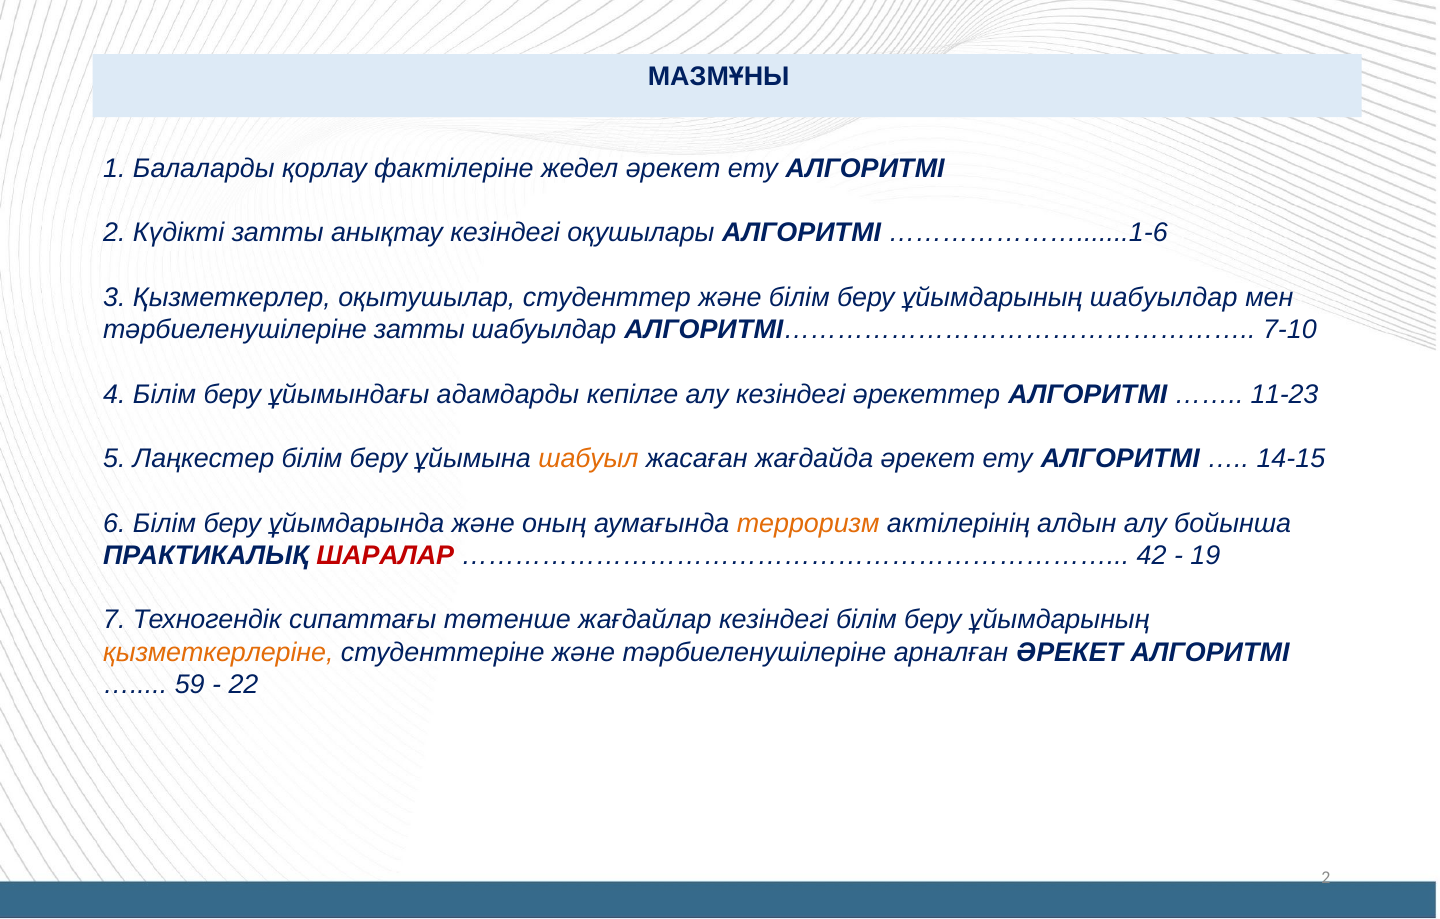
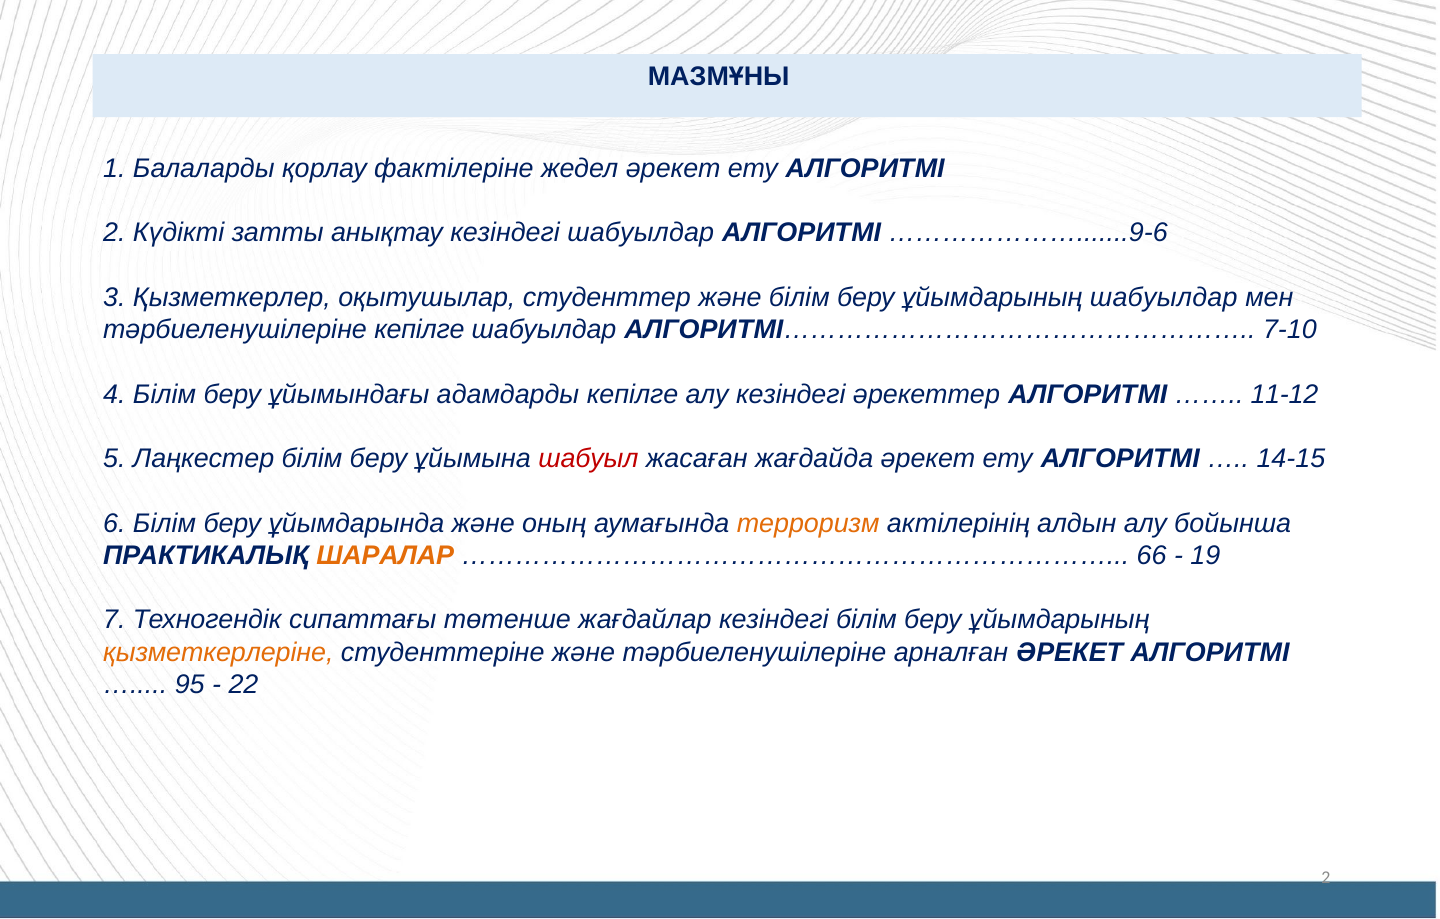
кезіндегі оқушылары: оқушылары -> шабуылдар
………………….......1-6: ………………….......1-6 -> ………………….......9-6
тәрбиеленушілеріне затты: затты -> кепілге
11-23: 11-23 -> 11-12
шабуыл colour: orange -> red
ШАРАЛАР colour: red -> orange
42: 42 -> 66
59: 59 -> 95
